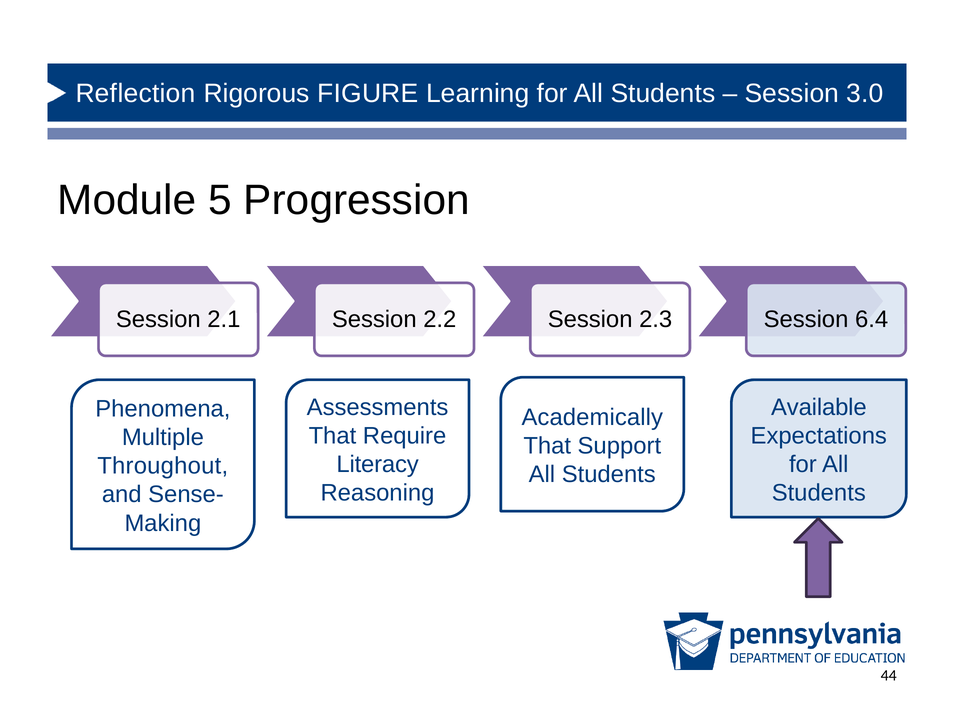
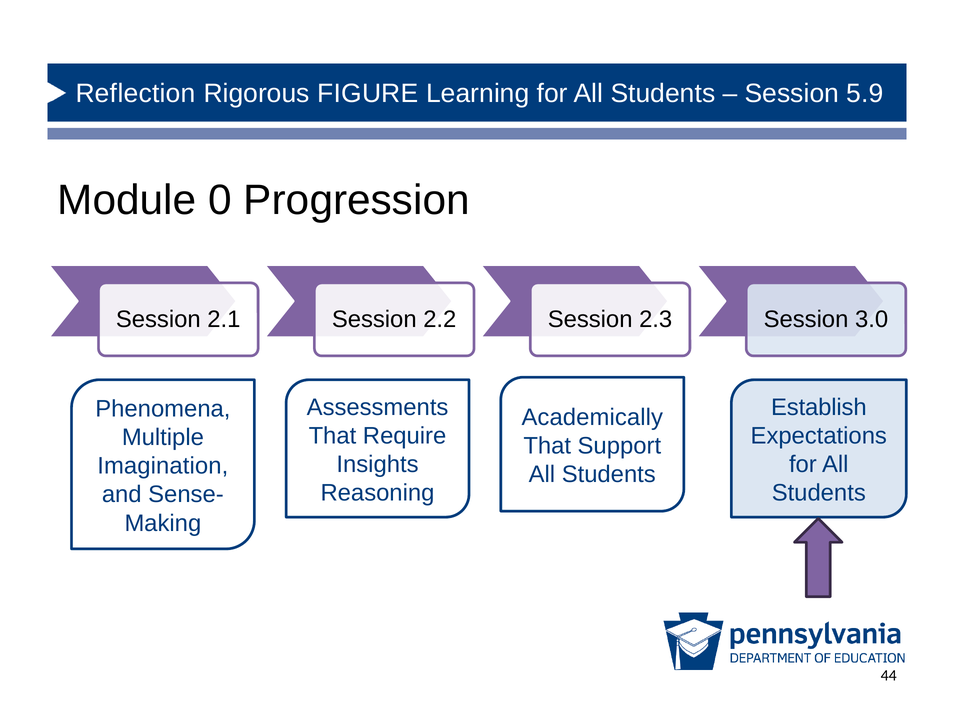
3.0: 3.0 -> 5.9
5: 5 -> 0
6.4: 6.4 -> 3.0
Available: Available -> Establish
Literacy: Literacy -> Insights
Throughout: Throughout -> Imagination
